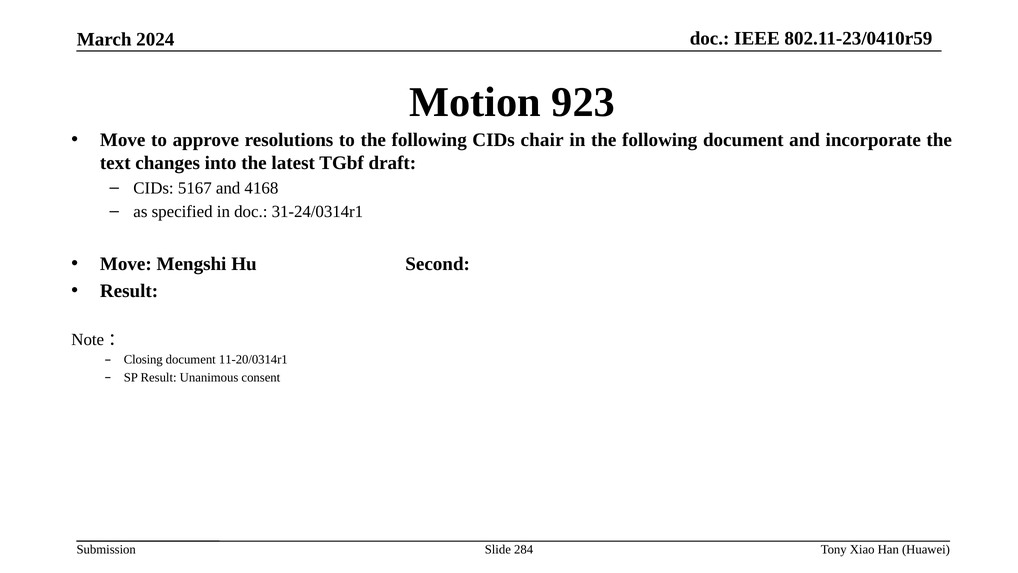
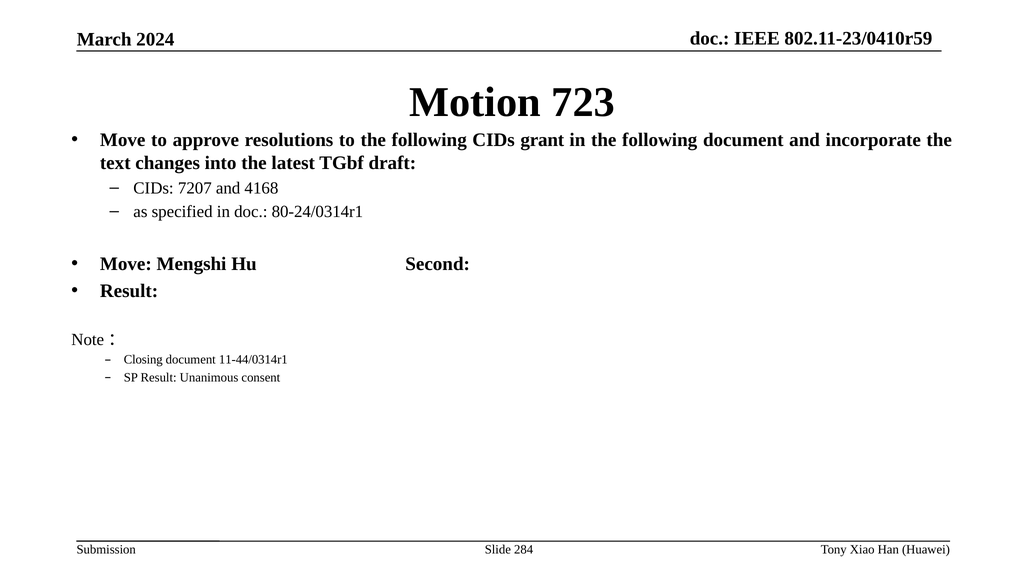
923: 923 -> 723
chair: chair -> grant
5167: 5167 -> 7207
31-24/0314r1: 31-24/0314r1 -> 80-24/0314r1
11-20/0314r1: 11-20/0314r1 -> 11-44/0314r1
